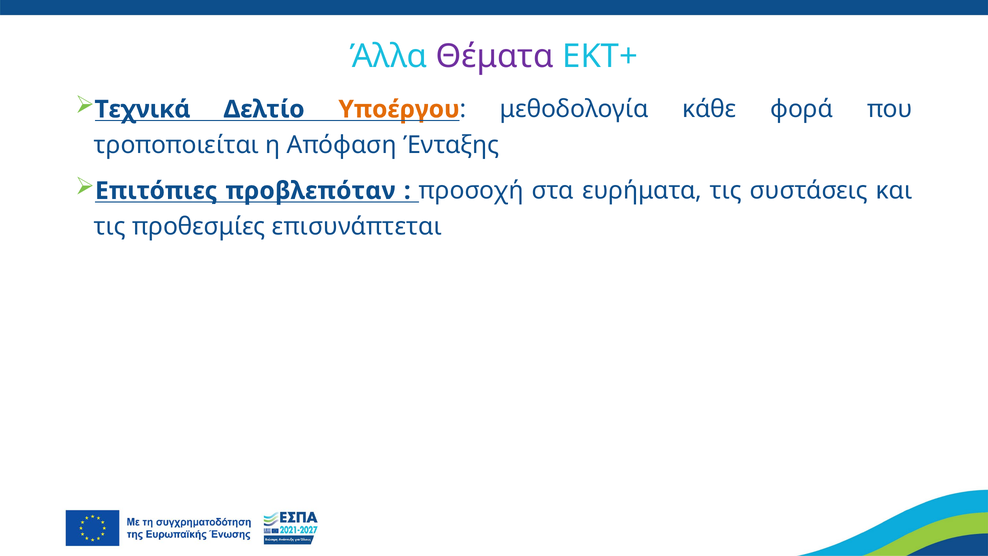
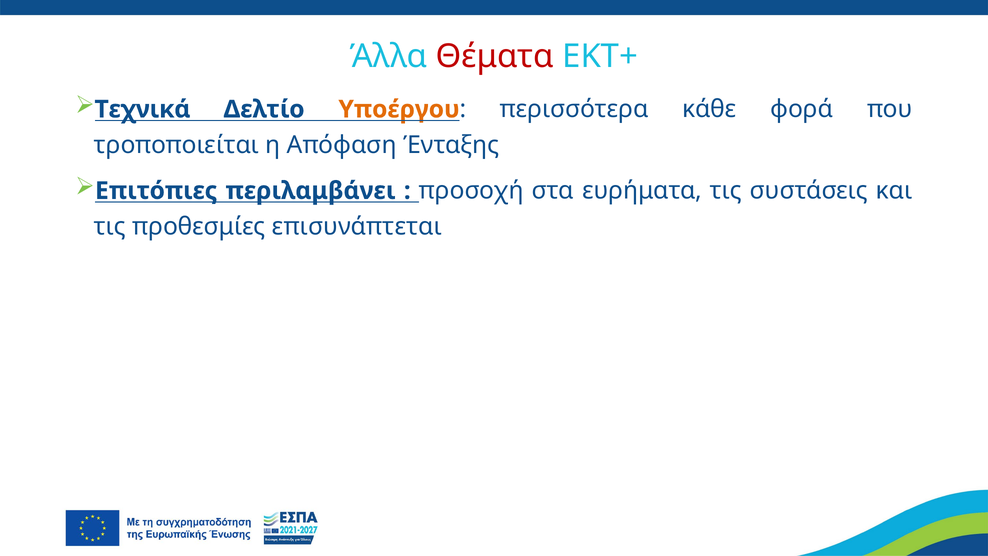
Θέματα colour: purple -> red
μεθοδολογία: μεθοδολογία -> περισσότερα
προβλεπόταν: προβλεπόταν -> περιλαμβάνει
